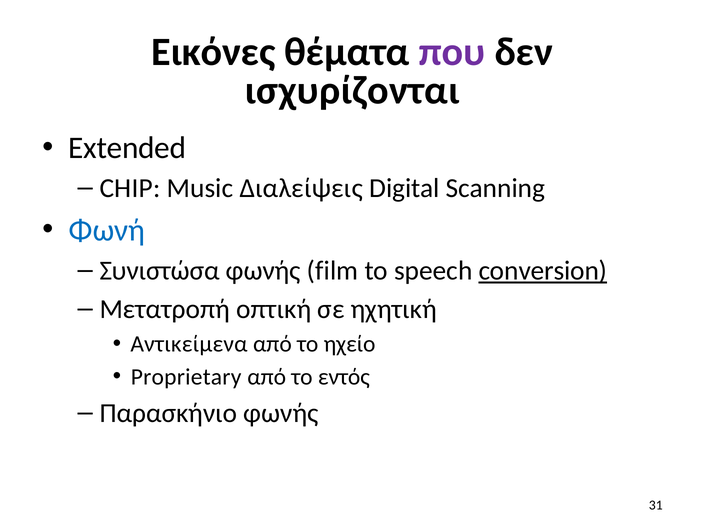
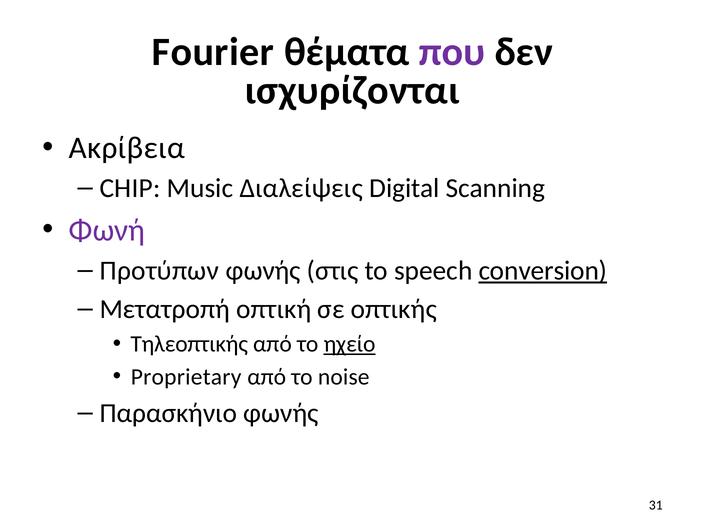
Εικόνες: Εικόνες -> Fourier
Extended: Extended -> Ακρίβεια
Φωνή colour: blue -> purple
Συνιστώσα: Συνιστώσα -> Προτύπων
film: film -> στις
ηχητική: ηχητική -> οπτικής
Αντικείμενα: Αντικείμενα -> Τηλεοπτικής
ηχείο underline: none -> present
εντός: εντός -> noise
